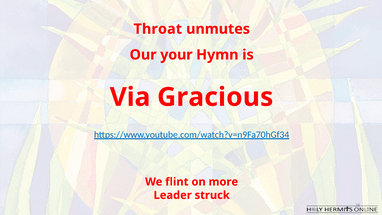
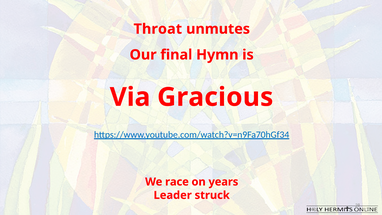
your: your -> final
flint: flint -> race
more: more -> years
